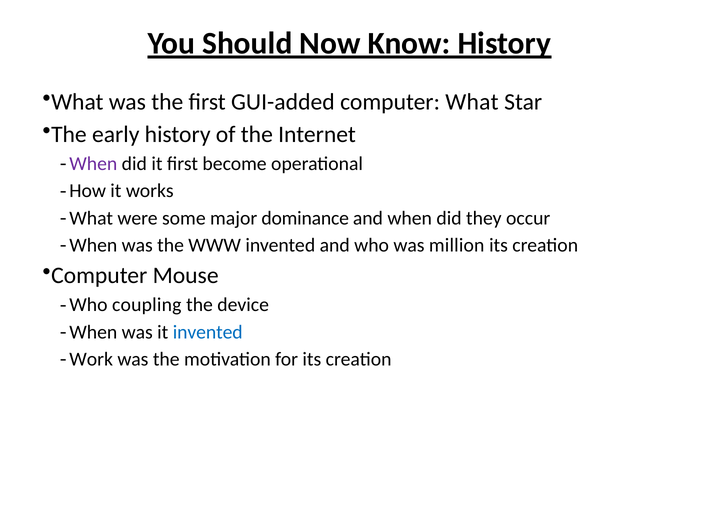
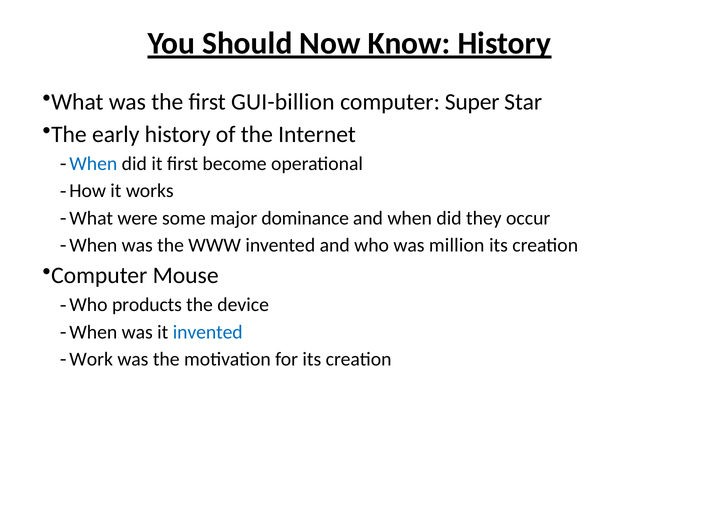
GUI-added: GUI-added -> GUI-billion
computer What: What -> Super
When at (93, 164) colour: purple -> blue
coupling: coupling -> products
